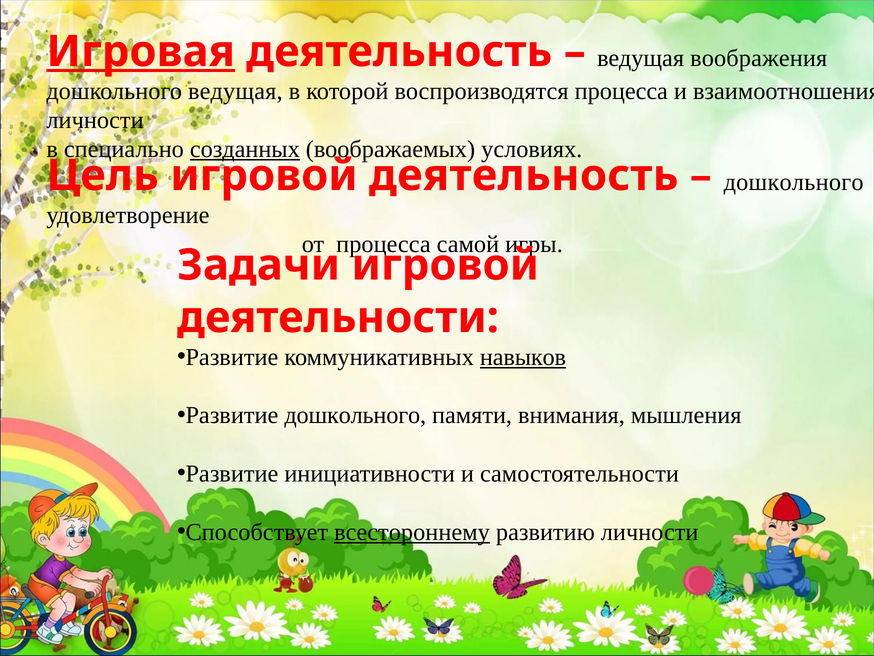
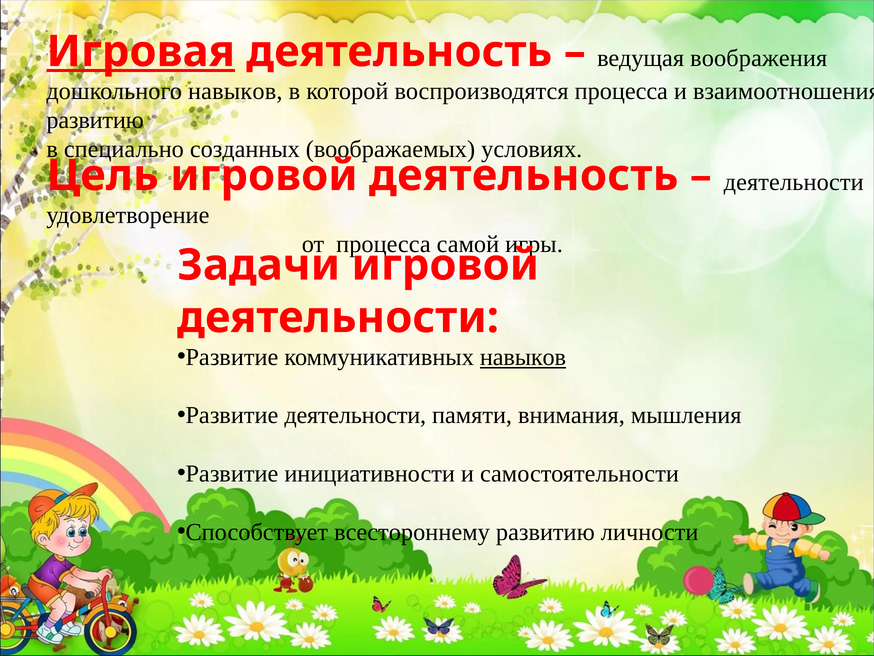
дошкольного ведущая: ведущая -> навыков
личности at (95, 120): личности -> развитию
созданных underline: present -> none
дошкольного at (794, 182): дошкольного -> деятельности
Развитие дошкольного: дошкольного -> деятельности
всестороннему underline: present -> none
